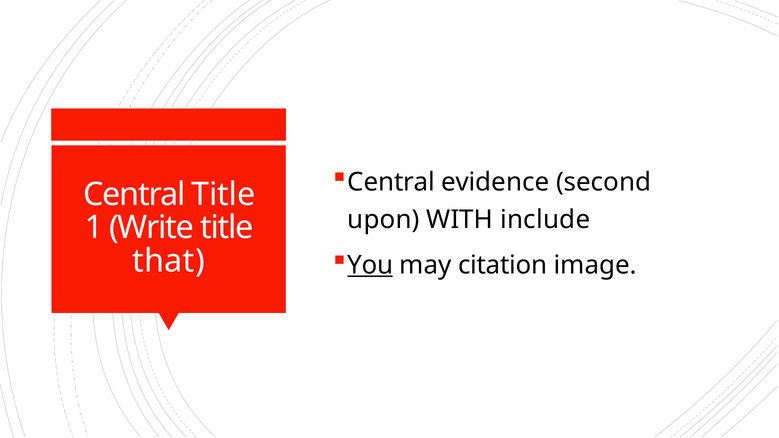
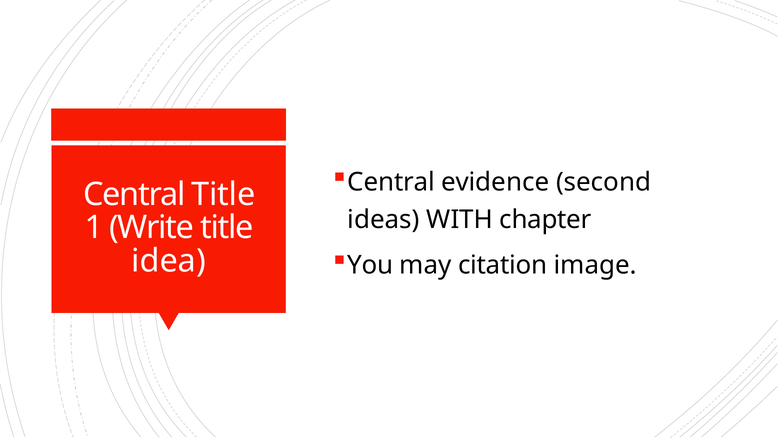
upon: upon -> ideas
include: include -> chapter
You underline: present -> none
that: that -> idea
